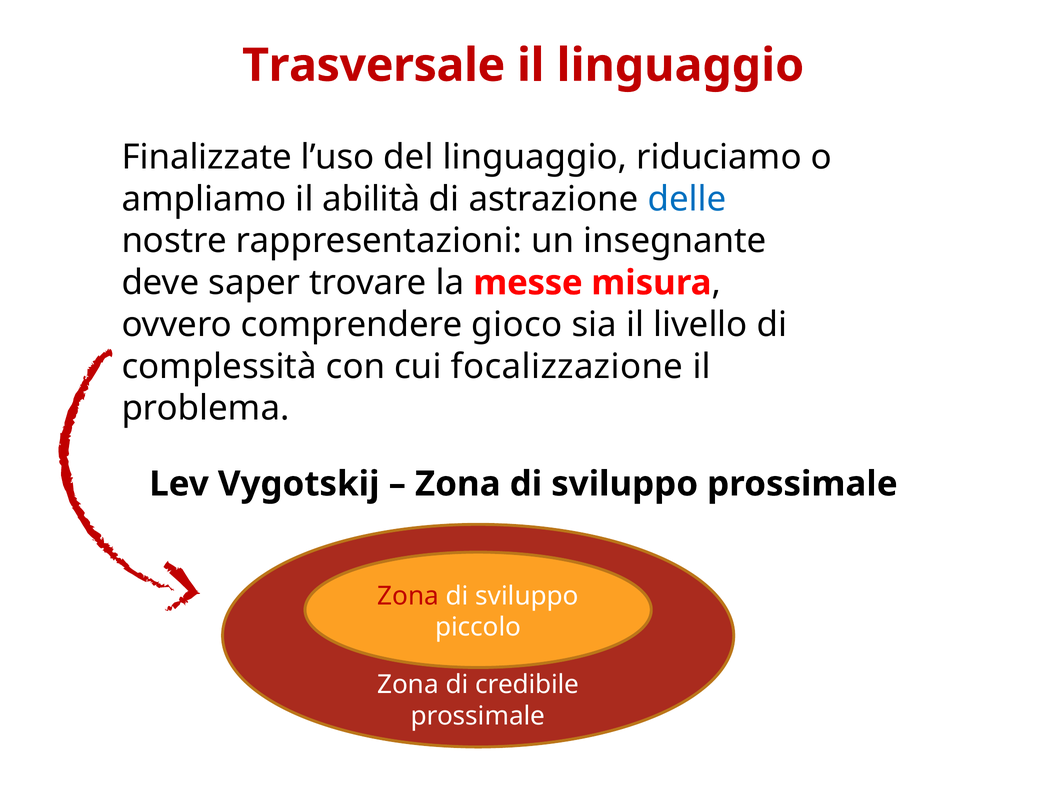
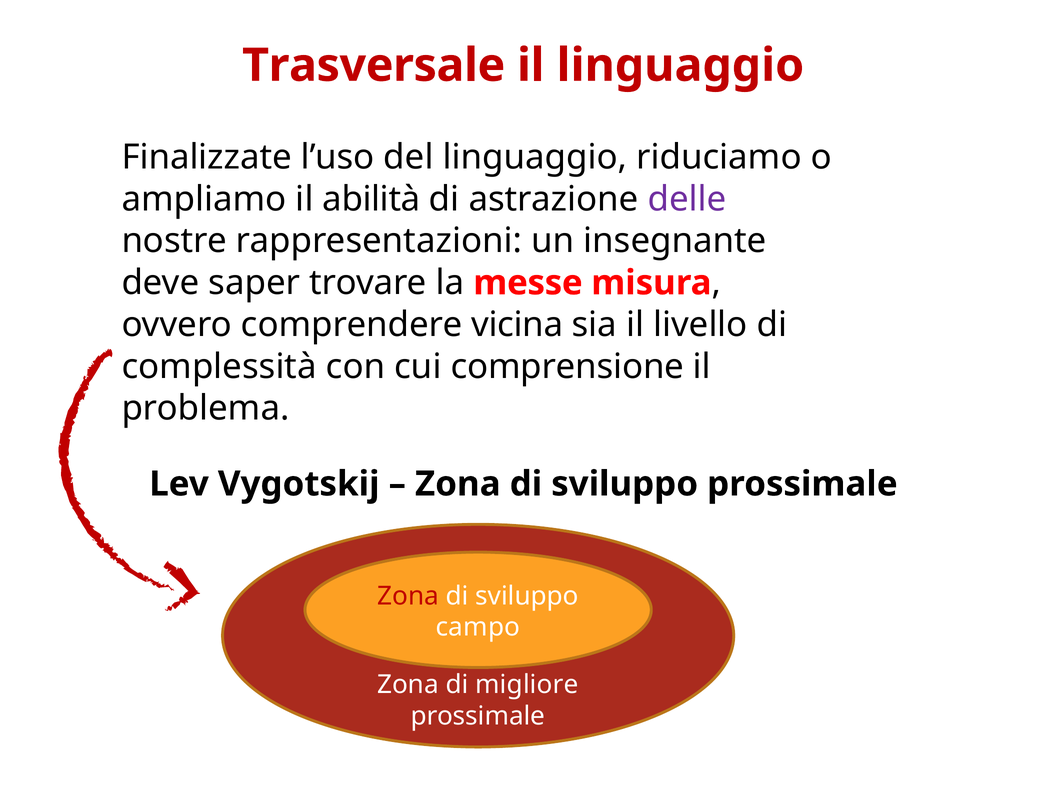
delle colour: blue -> purple
gioco: gioco -> vicina
focalizzazione: focalizzazione -> comprensione
piccolo: piccolo -> campo
credibile: credibile -> migliore
